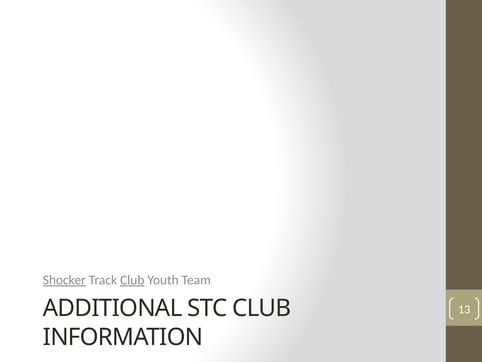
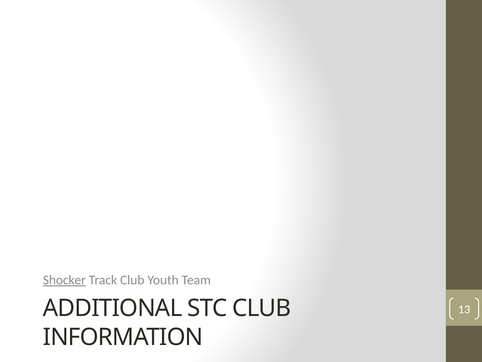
Club at (132, 280) underline: present -> none
